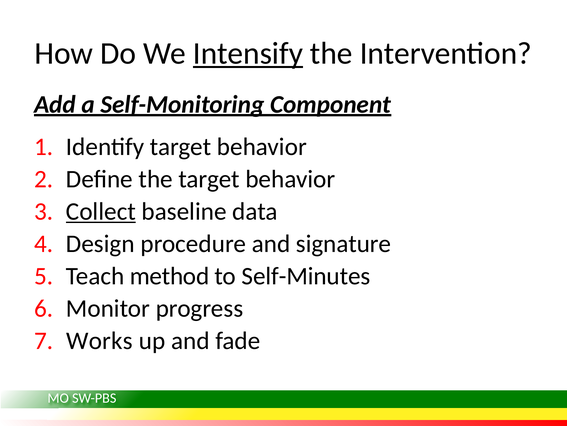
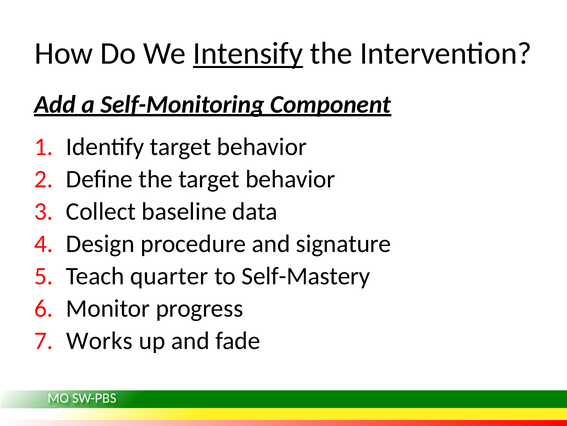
Collect underline: present -> none
method: method -> quarter
Self-Minutes: Self-Minutes -> Self-Mastery
